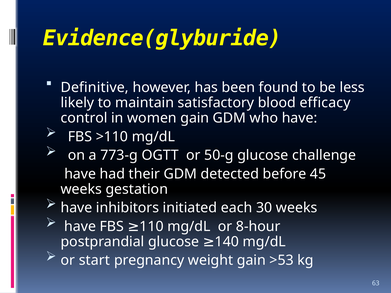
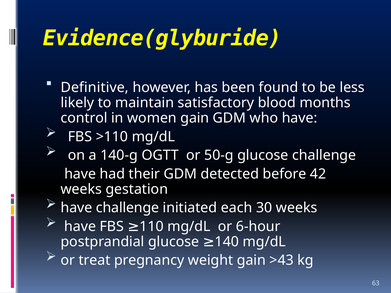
efficacy: efficacy -> months
773-g: 773-g -> 140-g
45: 45 -> 42
have inhibitors: inhibitors -> challenge
8-hour: 8-hour -> 6-hour
start: start -> treat
>53: >53 -> >43
